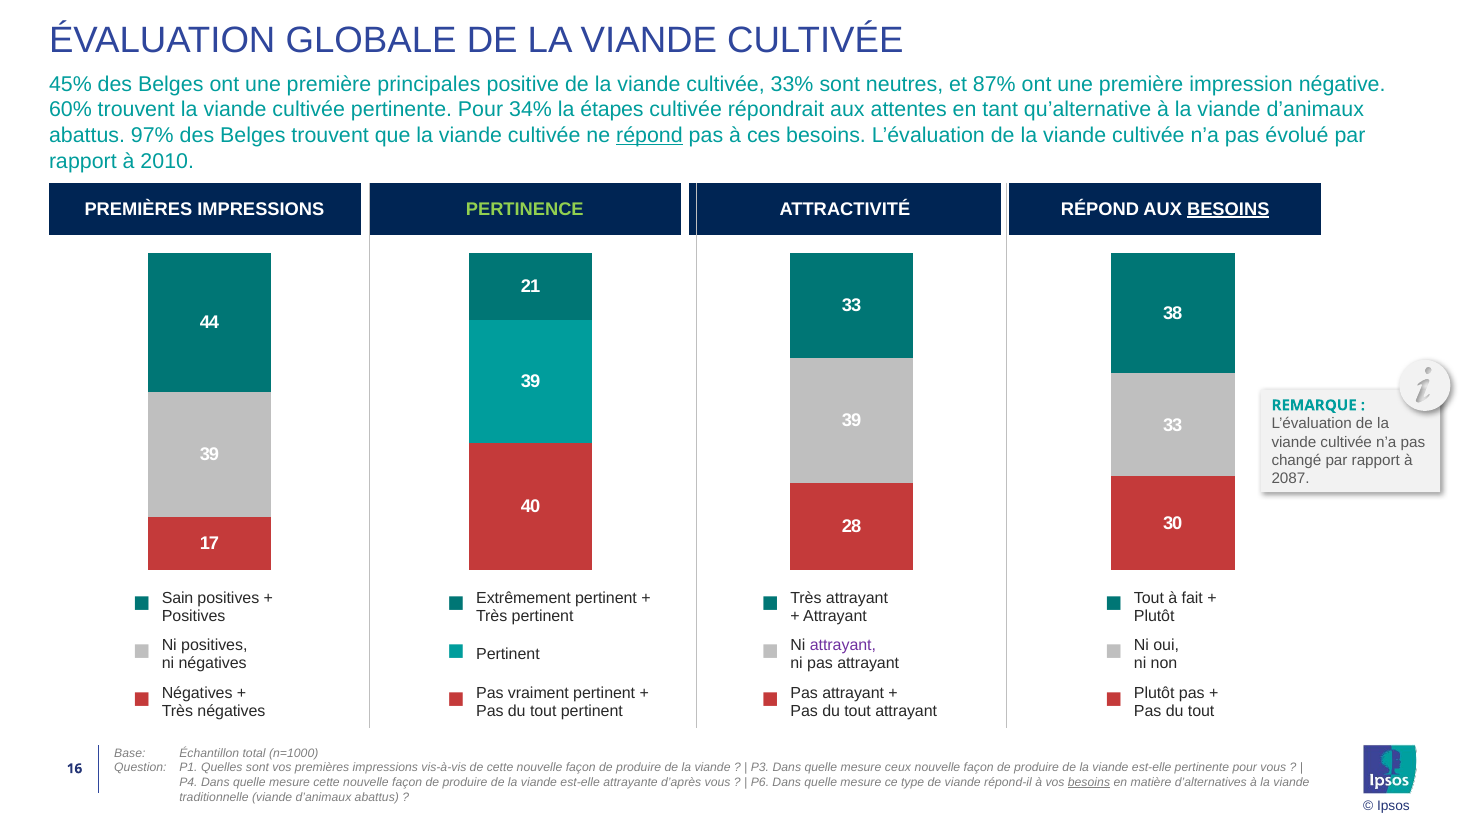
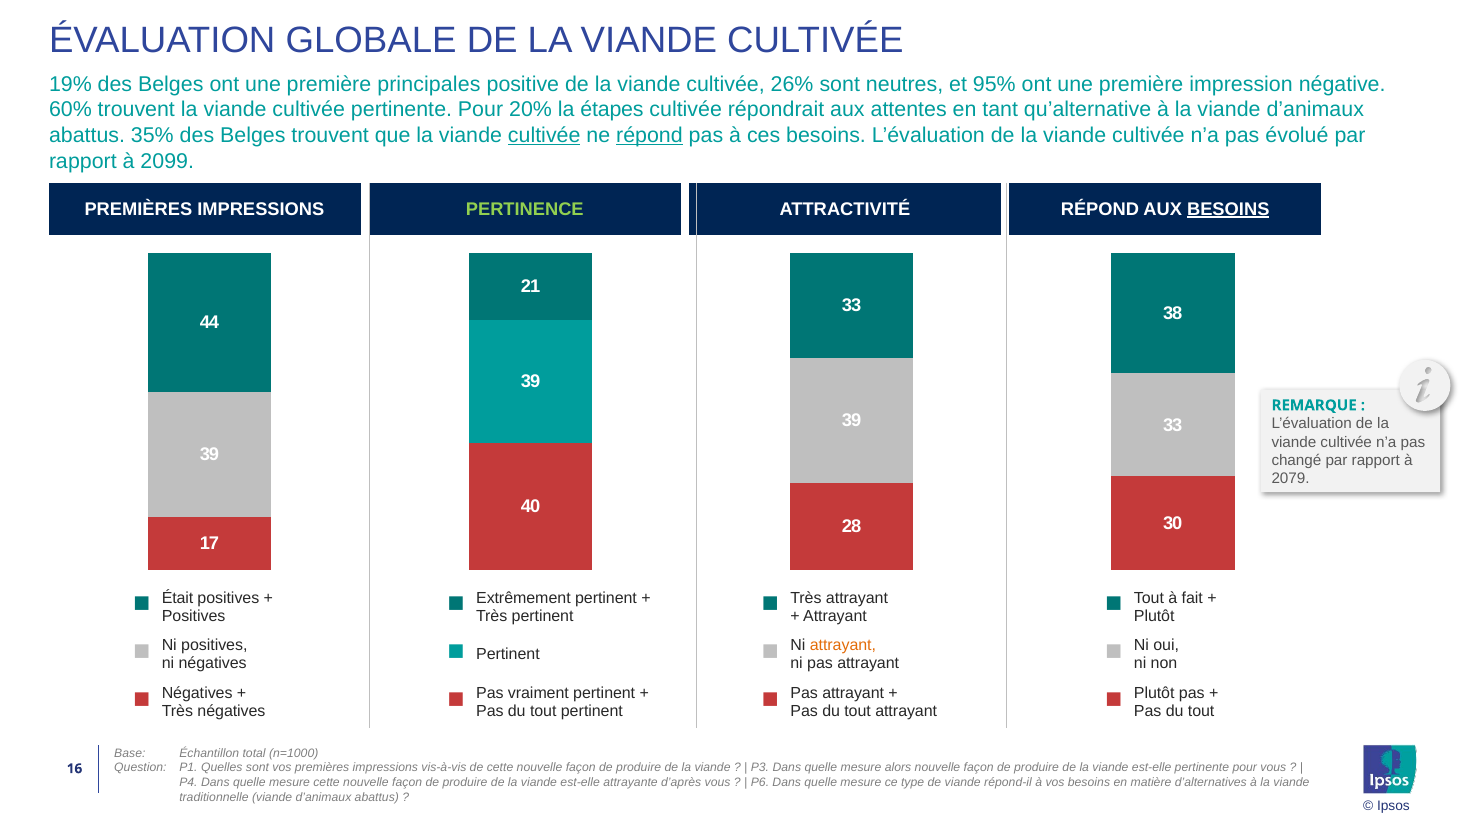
45%: 45% -> 19%
33%: 33% -> 26%
87%: 87% -> 95%
34%: 34% -> 20%
97%: 97% -> 35%
cultivée at (544, 135) underline: none -> present
2010: 2010 -> 2099
2087: 2087 -> 2079
Sain: Sain -> Était
attrayant at (843, 646) colour: purple -> orange
ceux: ceux -> alors
besoins at (1089, 782) underline: present -> none
